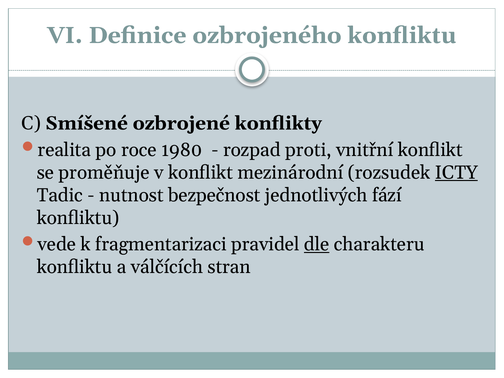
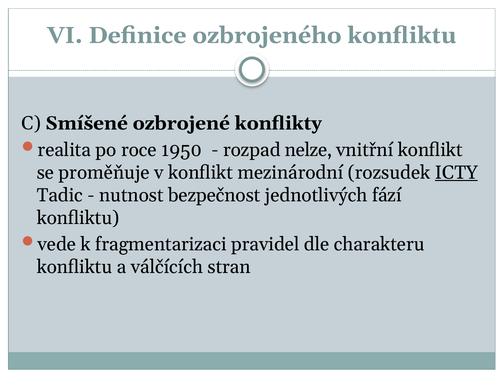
1980: 1980 -> 1950
proti: proti -> nelze
dle underline: present -> none
